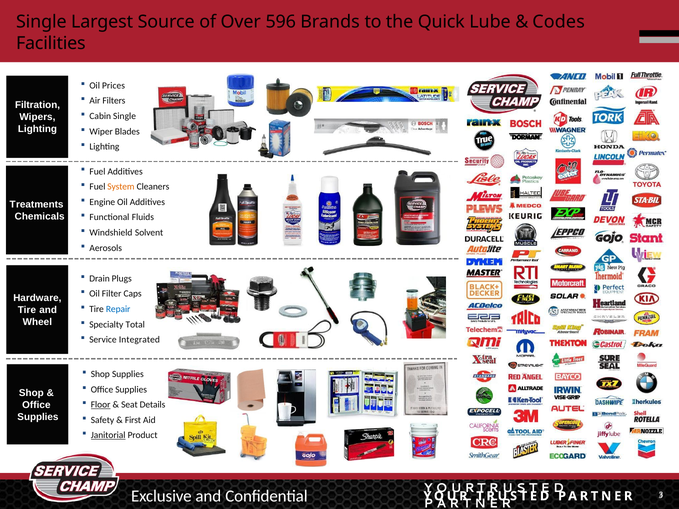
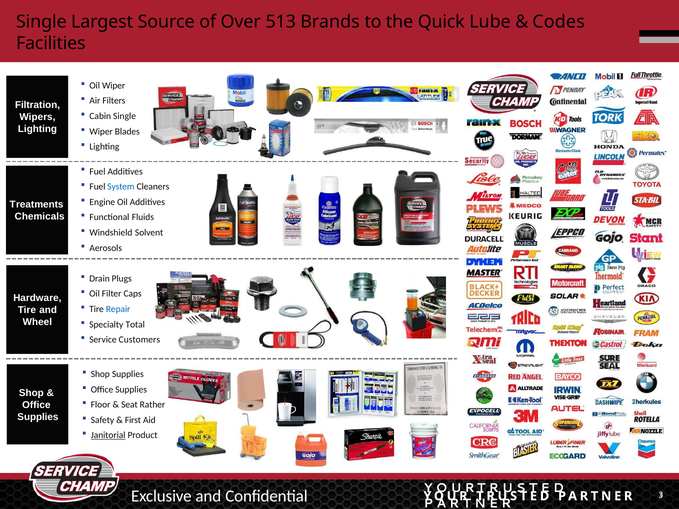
596: 596 -> 513
Oil Prices: Prices -> Wiper
System colour: orange -> blue
Integrated: Integrated -> Customers
Floor underline: present -> none
Details: Details -> Rather
